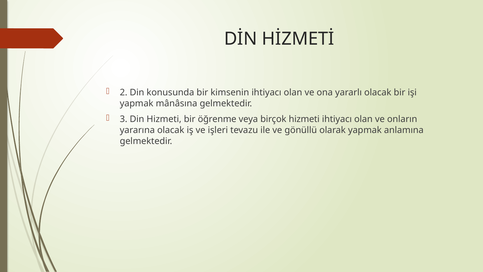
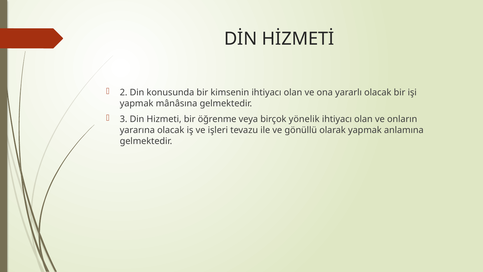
birçok hizmeti: hizmeti -> yönelik
